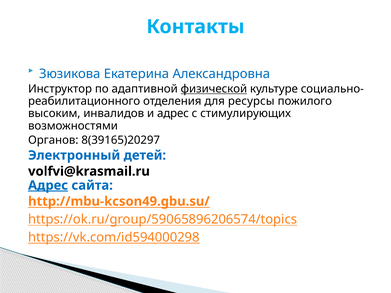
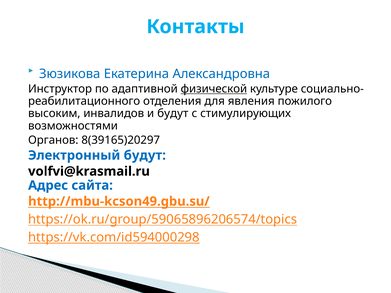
ресурсы: ресурсы -> явления
и адрес: адрес -> будут
Электронный детей: детей -> будут
Адрес at (48, 186) underline: present -> none
